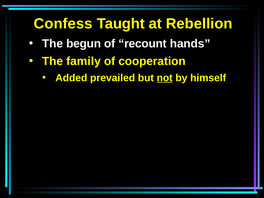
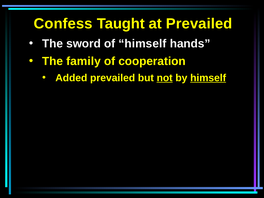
at Rebellion: Rebellion -> Prevailed
begun: begun -> sword
of recount: recount -> himself
himself at (208, 78) underline: none -> present
